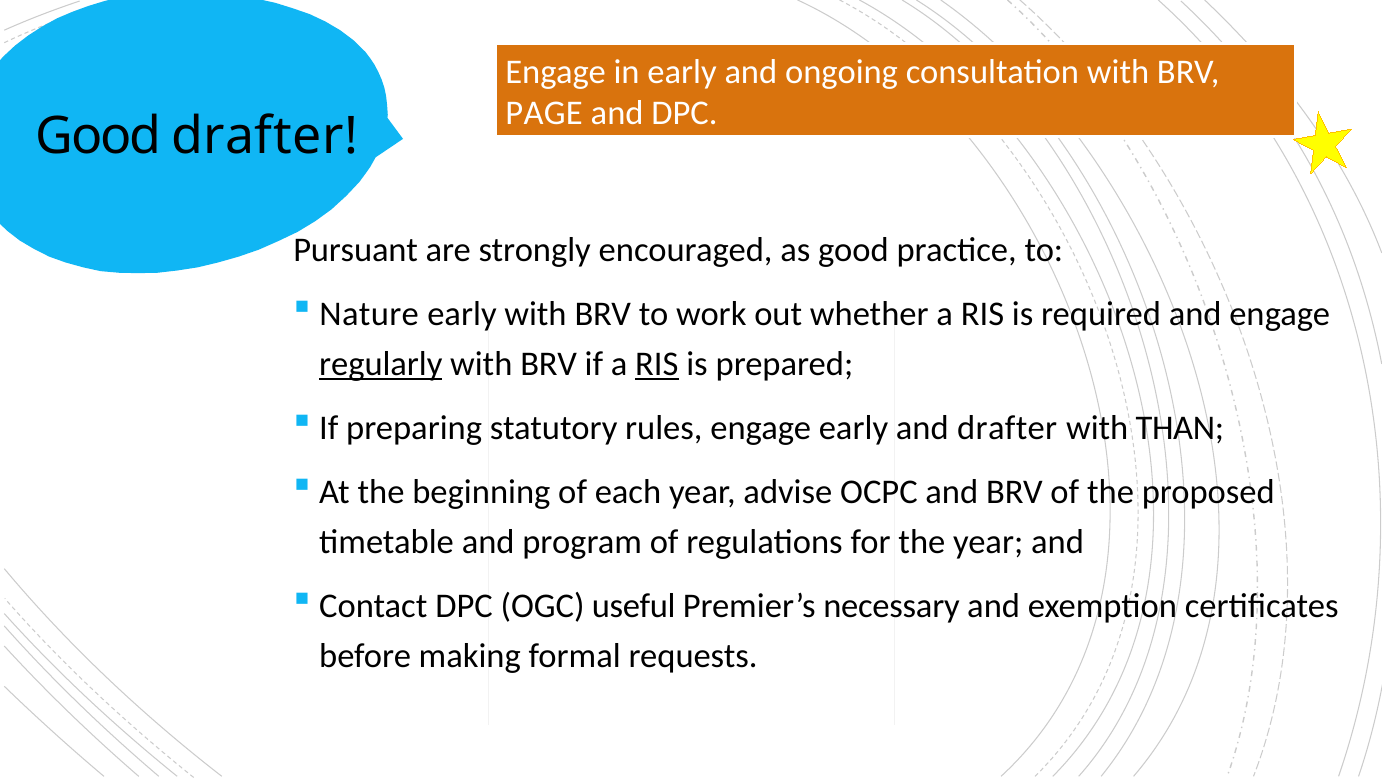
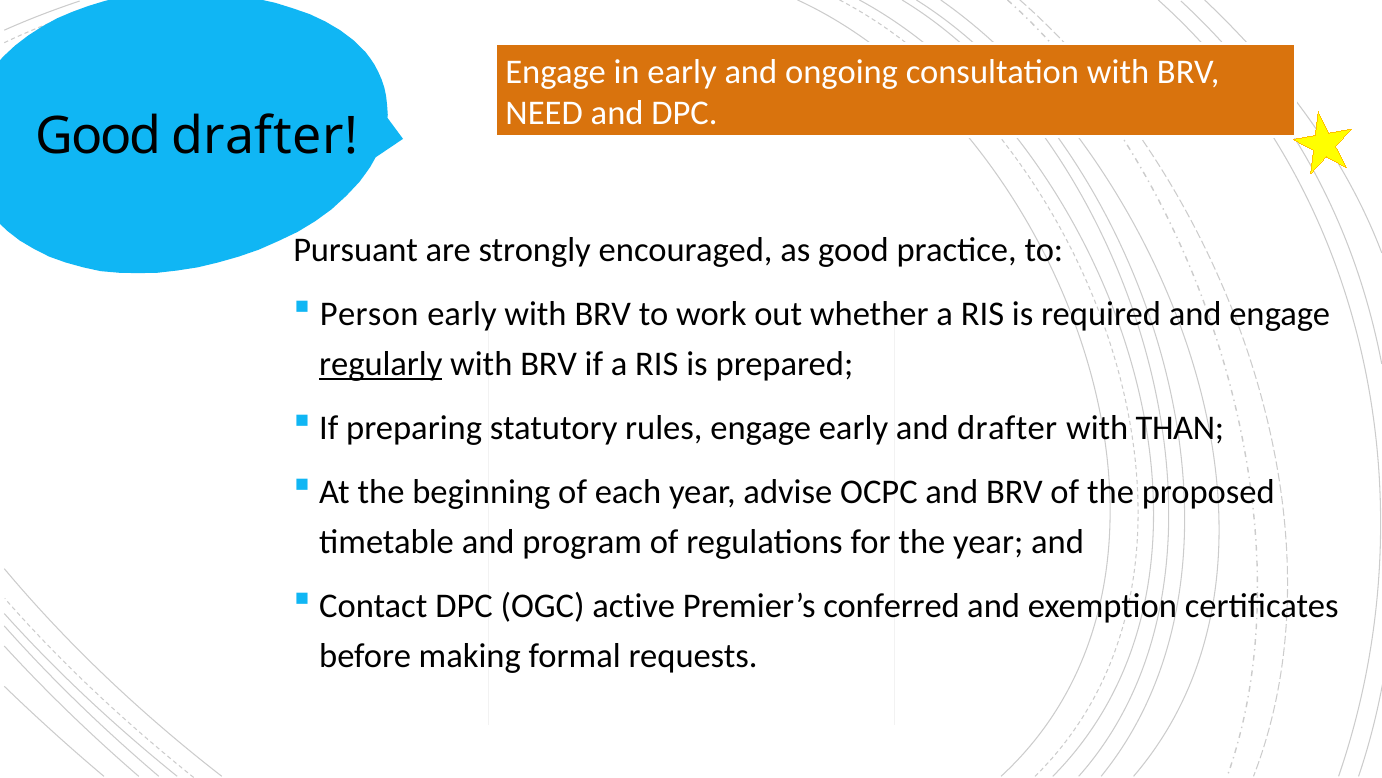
PAGE: PAGE -> NEED
Nature: Nature -> Person
RIS at (657, 364) underline: present -> none
useful: useful -> active
necessary: necessary -> conferred
